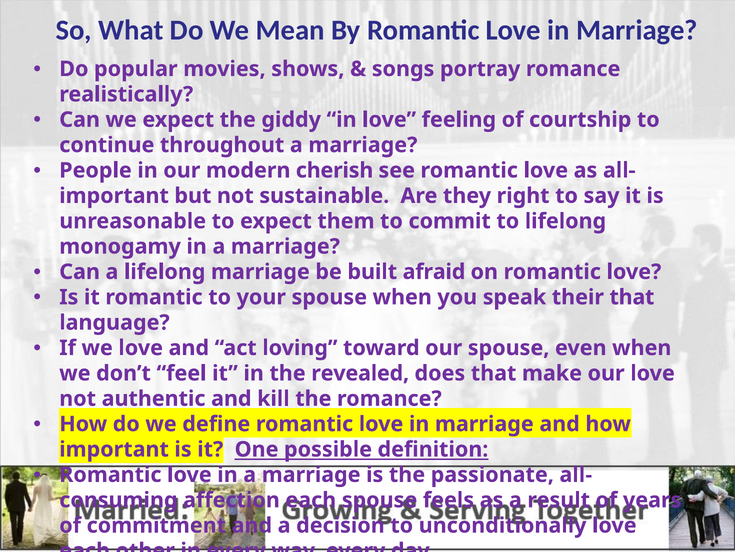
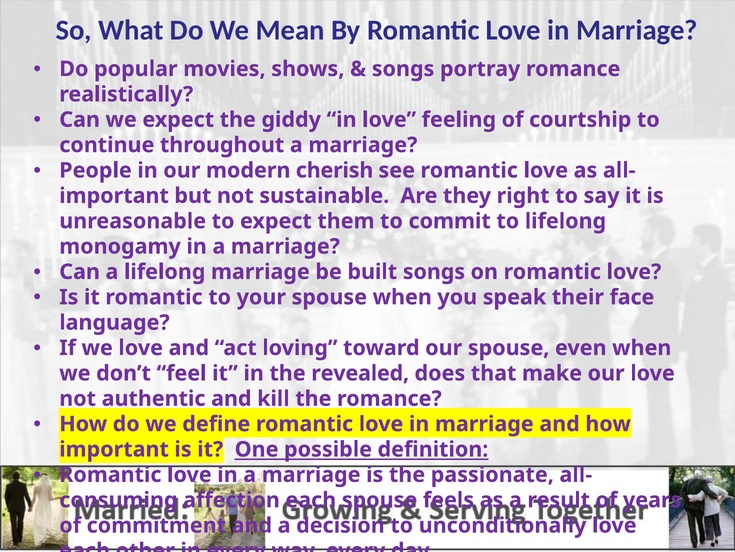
built afraid: afraid -> songs
their that: that -> face
